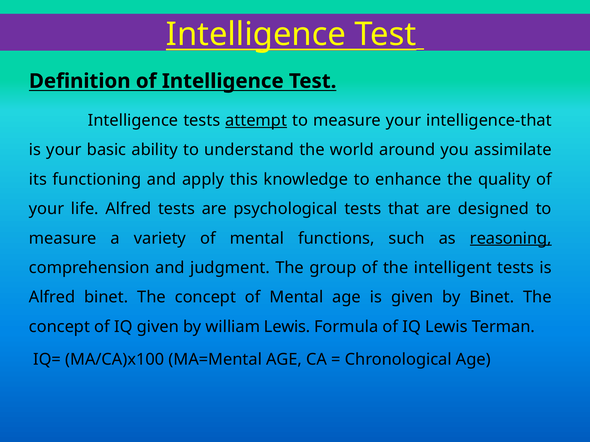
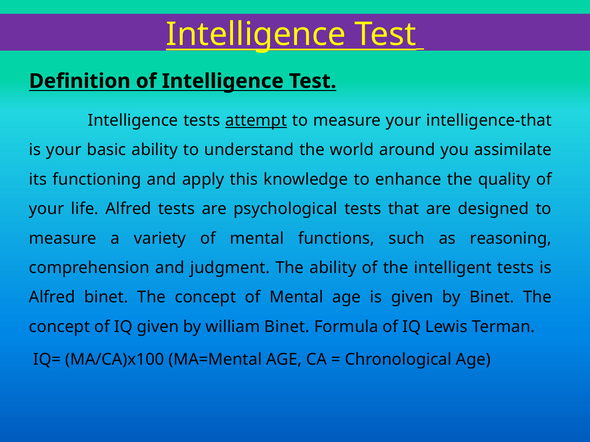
reasoning underline: present -> none
The group: group -> ability
william Lewis: Lewis -> Binet
